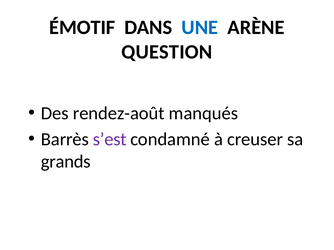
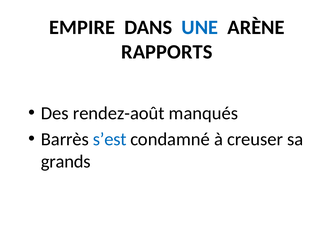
ÉMOTIF: ÉMOTIF -> EMPIRE
QUESTION: QUESTION -> RAPPORTS
s’est colour: purple -> blue
